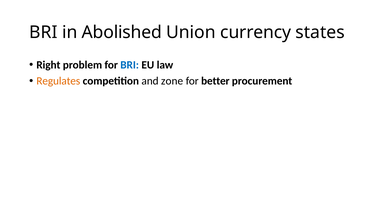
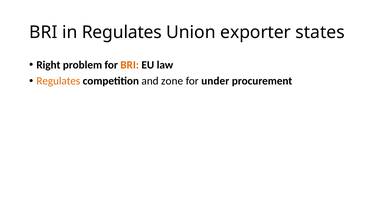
in Abolished: Abolished -> Regulates
currency: currency -> exporter
BRI at (130, 65) colour: blue -> orange
better: better -> under
